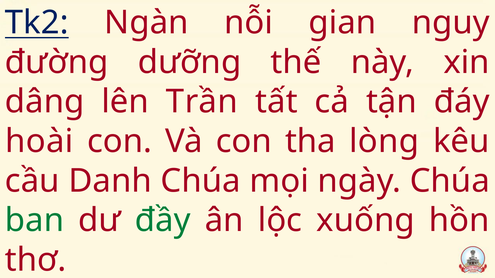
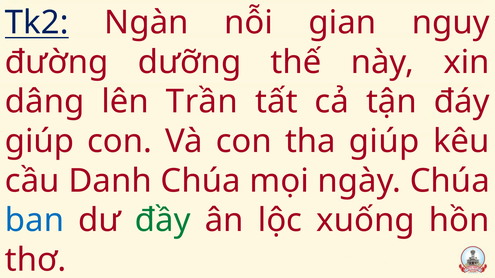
hoài at (39, 142): hoài -> giúp
tha lòng: lòng -> giúp
ban colour: green -> blue
